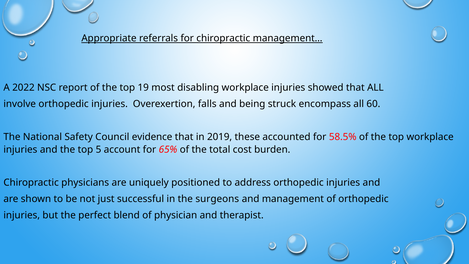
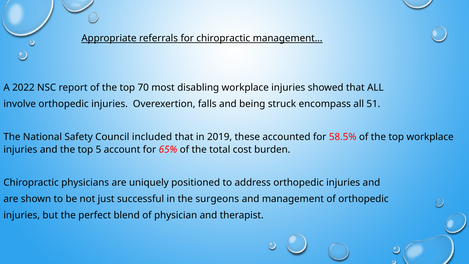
19: 19 -> 70
60: 60 -> 51
evidence: evidence -> included
